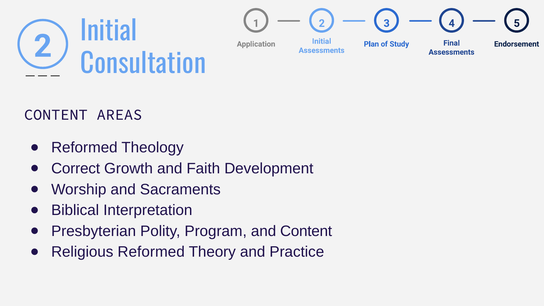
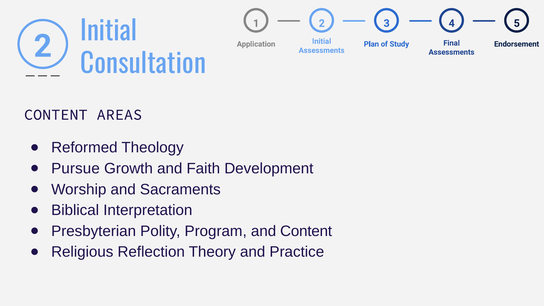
Correct: Correct -> Pursue
Religious Reformed: Reformed -> Reflection
